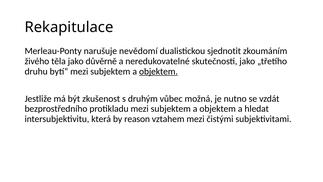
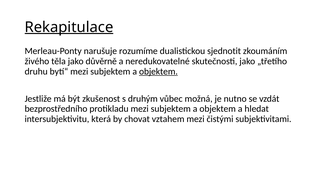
Rekapitulace underline: none -> present
nevědomí: nevědomí -> rozumíme
reason: reason -> chovat
